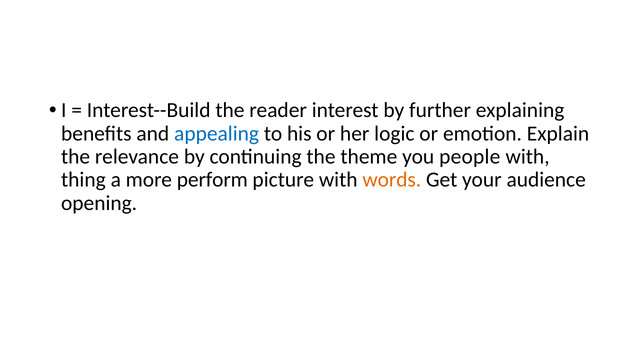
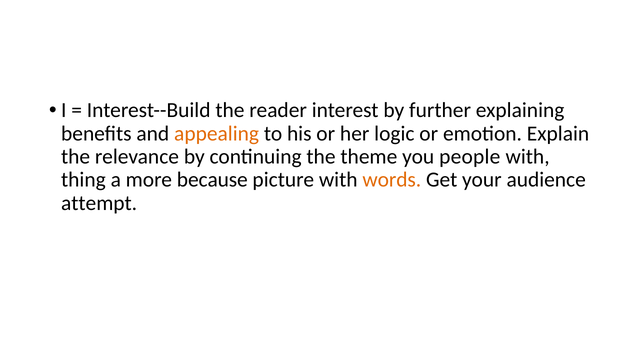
appealing colour: blue -> orange
perform: perform -> because
opening: opening -> attempt
